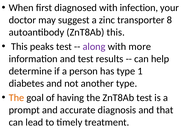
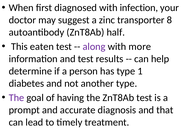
ZnT8Ab this: this -> half
peaks: peaks -> eaten
The at (16, 98) colour: orange -> purple
